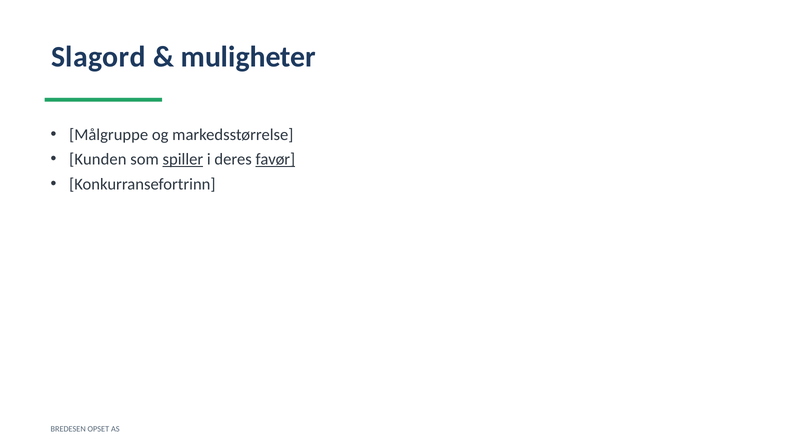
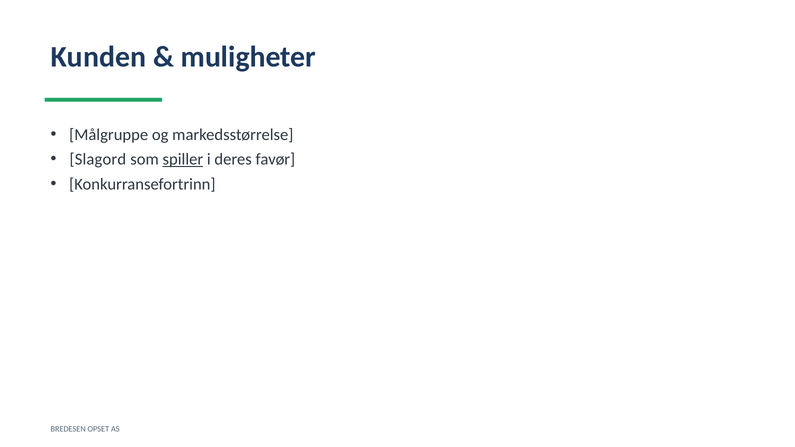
Slagord: Slagord -> Kunden
Kunden: Kunden -> Slagord
favør underline: present -> none
